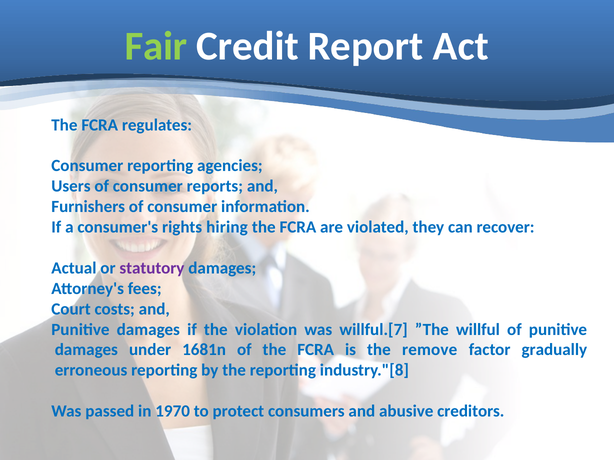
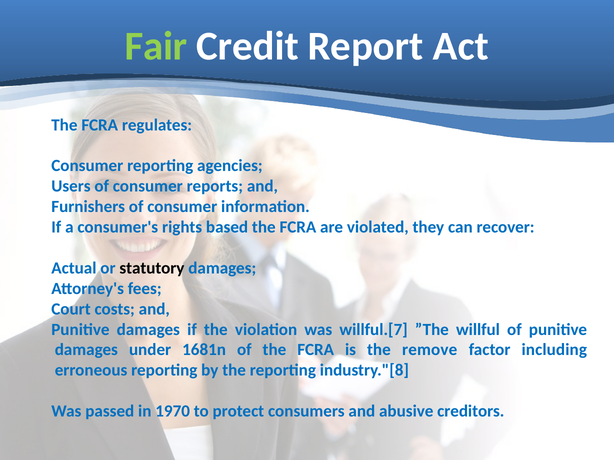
hiring: hiring -> based
statutory colour: purple -> black
gradually: gradually -> including
